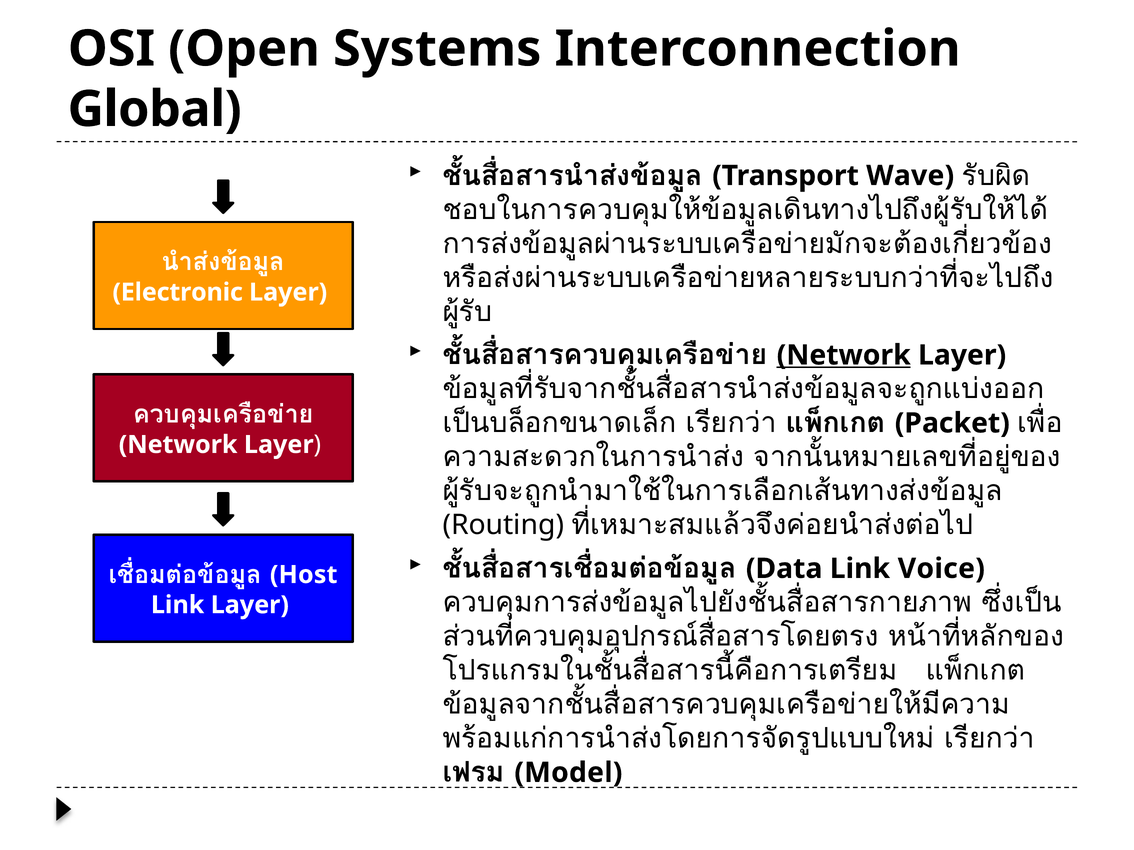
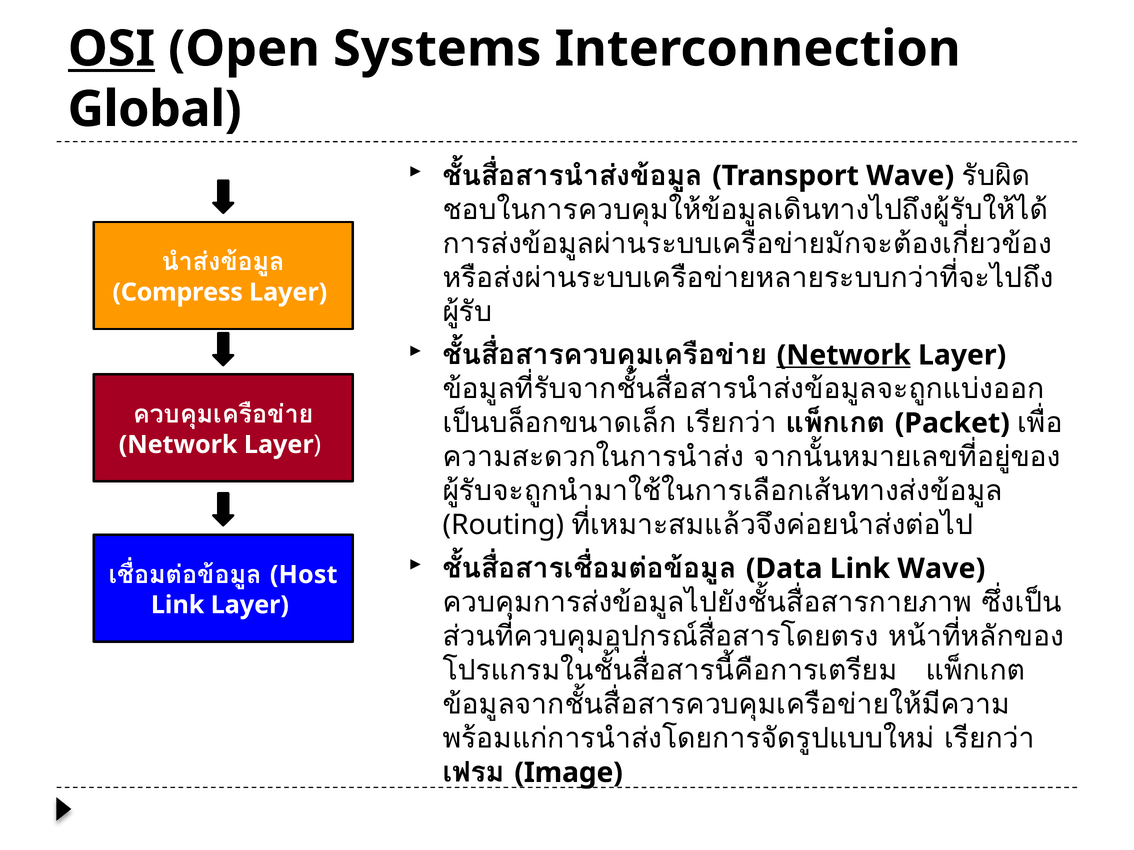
OSI underline: none -> present
Electronic: Electronic -> Compress
Link Voice: Voice -> Wave
Model: Model -> Image
